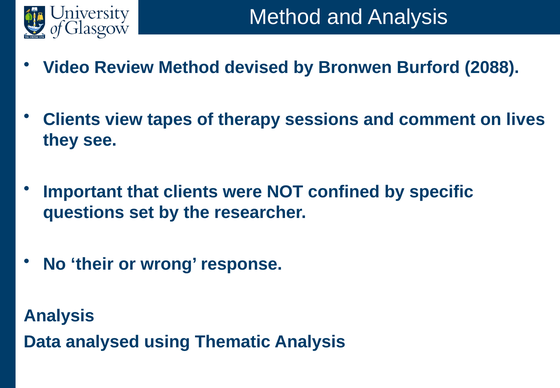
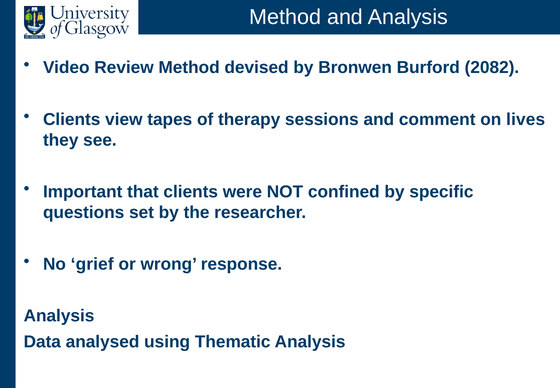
2088: 2088 -> 2082
their: their -> grief
